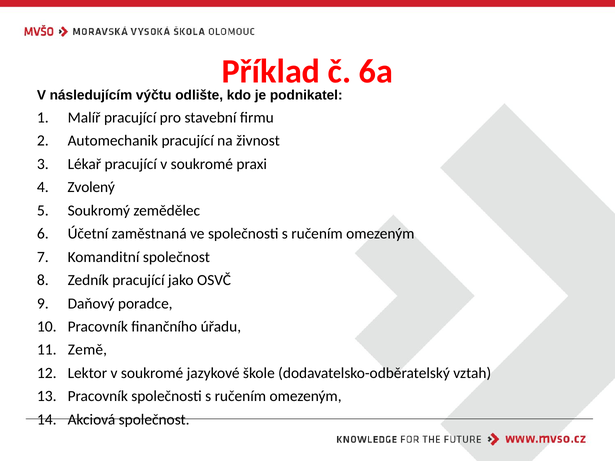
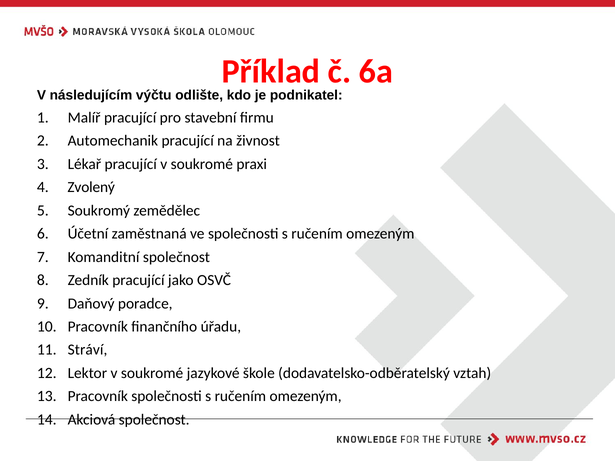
Země: Země -> Stráví
